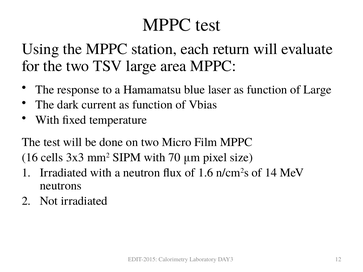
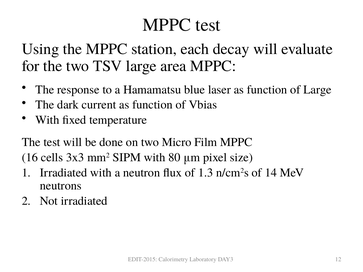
return: return -> decay
70: 70 -> 80
1.6: 1.6 -> 1.3
